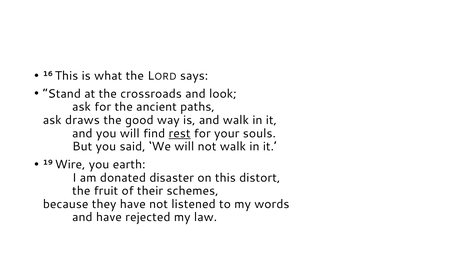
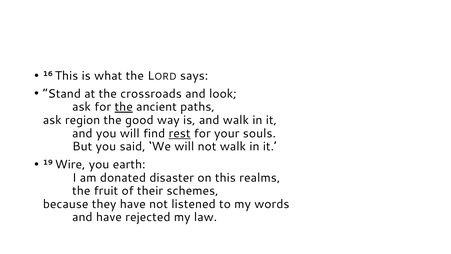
the at (124, 107) underline: none -> present
draws: draws -> region
distort: distort -> realms
